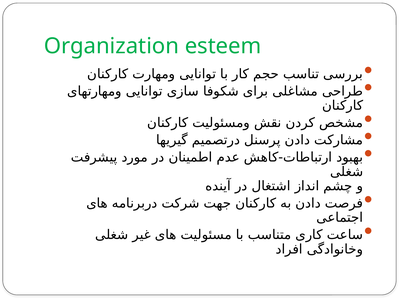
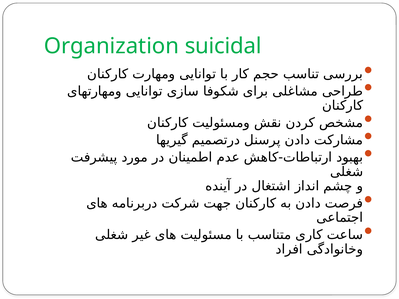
esteem: esteem -> suicidal
